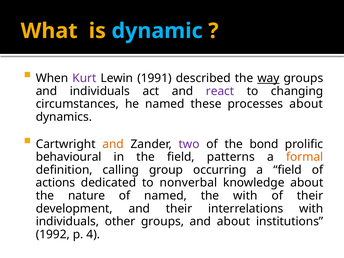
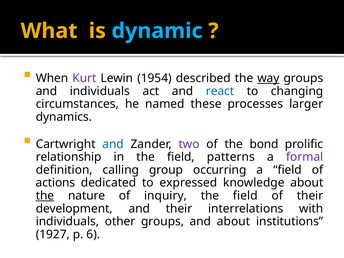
1991: 1991 -> 1954
react colour: purple -> blue
processes about: about -> larger
and at (113, 144) colour: orange -> blue
behavioural: behavioural -> relationship
formal colour: orange -> purple
nonverbal: nonverbal -> expressed
the at (45, 196) underline: none -> present
of named: named -> inquiry
with at (245, 196): with -> field
1992: 1992 -> 1927
4: 4 -> 6
